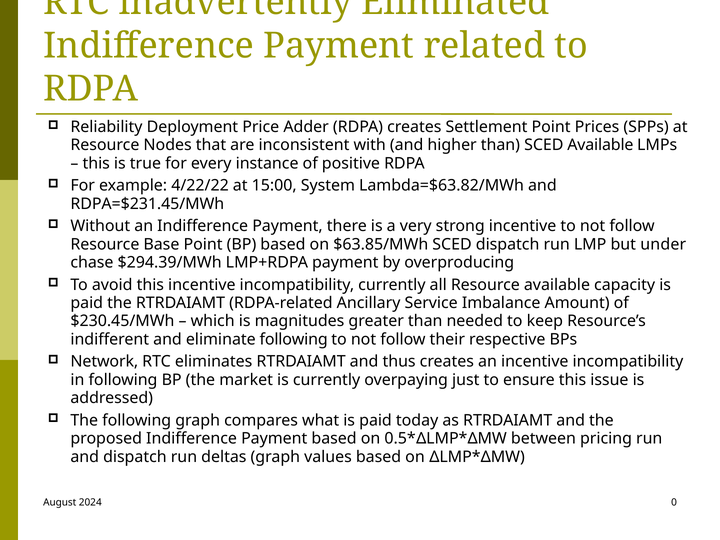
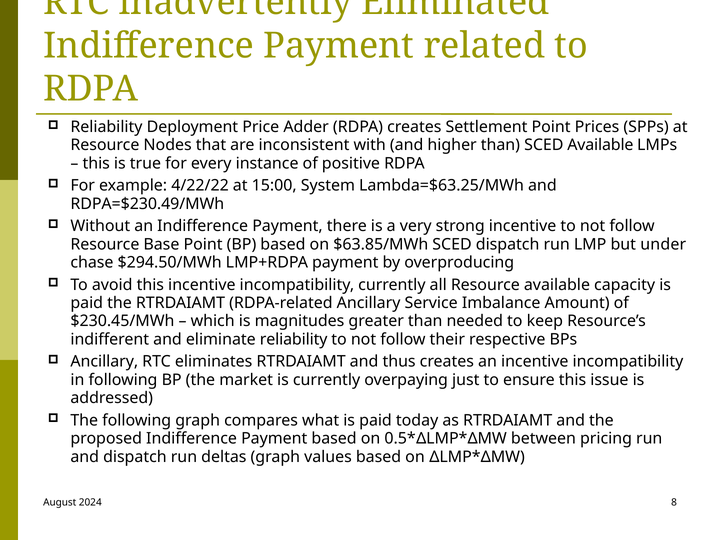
Lambda=$63.82/MWh: Lambda=$63.82/MWh -> Lambda=$63.25/MWh
RDPA=$231.45/MWh: RDPA=$231.45/MWh -> RDPA=$230.49/MWh
$294.39/MWh: $294.39/MWh -> $294.50/MWh
eliminate following: following -> reliability
Network at (104, 362): Network -> Ancillary
0: 0 -> 8
